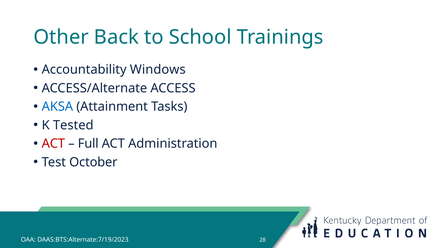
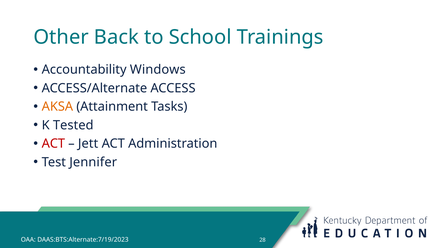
AKSA colour: blue -> orange
Full: Full -> Jett
October: October -> Jennifer
